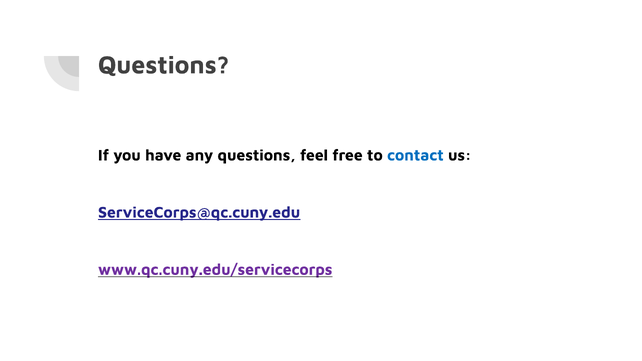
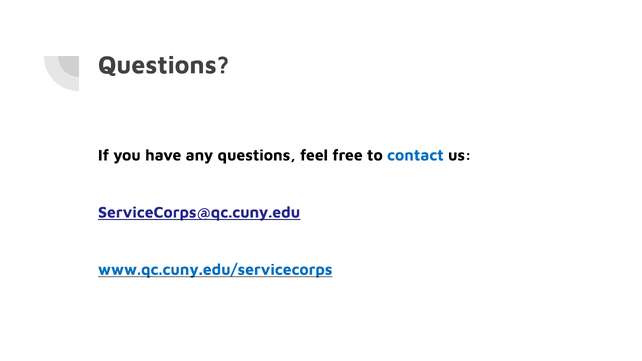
www.qc.cuny.edu/servicecorps colour: purple -> blue
